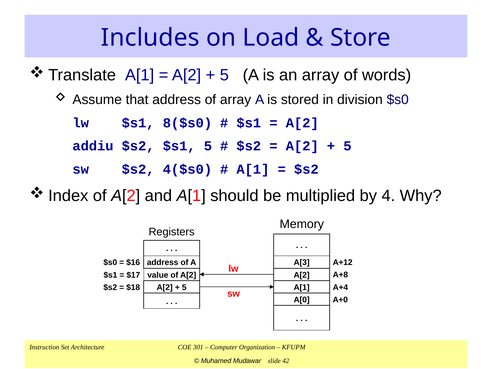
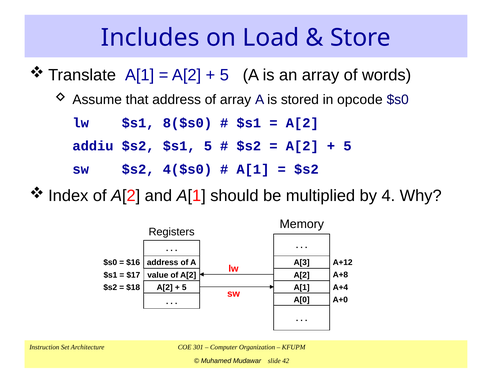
division: division -> opcode
